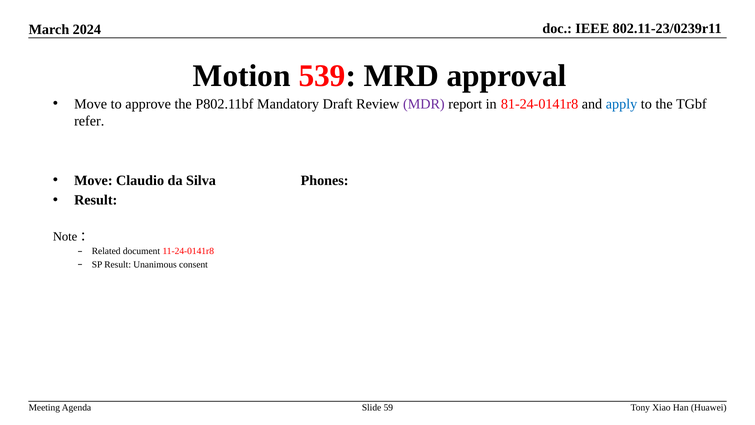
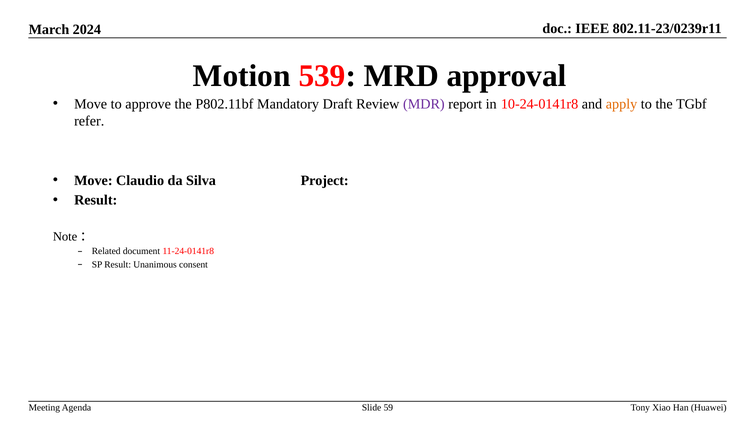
81-24-0141r8: 81-24-0141r8 -> 10-24-0141r8
apply colour: blue -> orange
Phones: Phones -> Project
